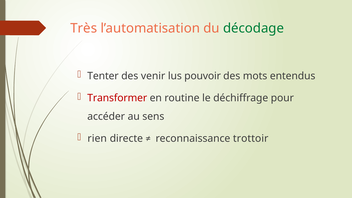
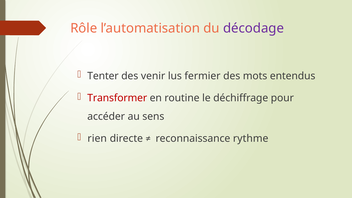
Très: Très -> Rôle
décodage colour: green -> purple
pouvoir: pouvoir -> fermier
trottoir: trottoir -> rythme
